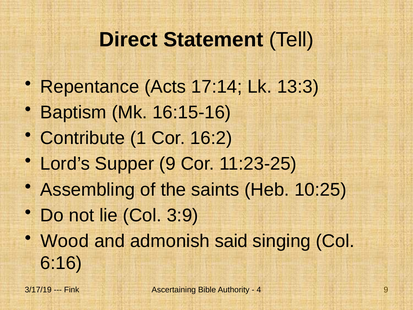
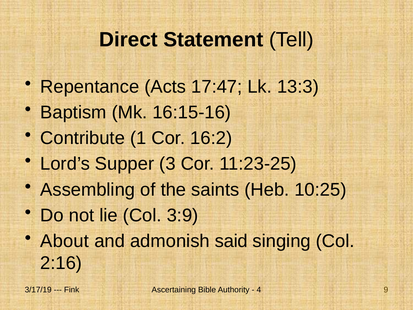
17:14: 17:14 -> 17:47
Supper 9: 9 -> 3
Wood: Wood -> About
6:16: 6:16 -> 2:16
